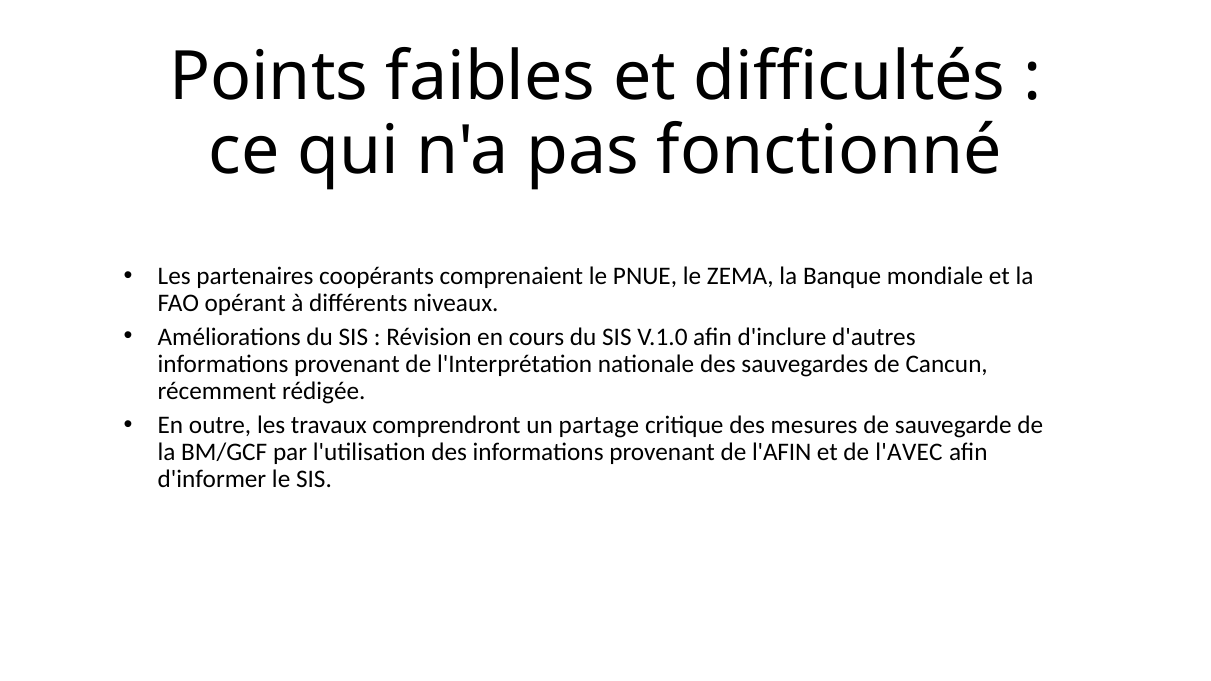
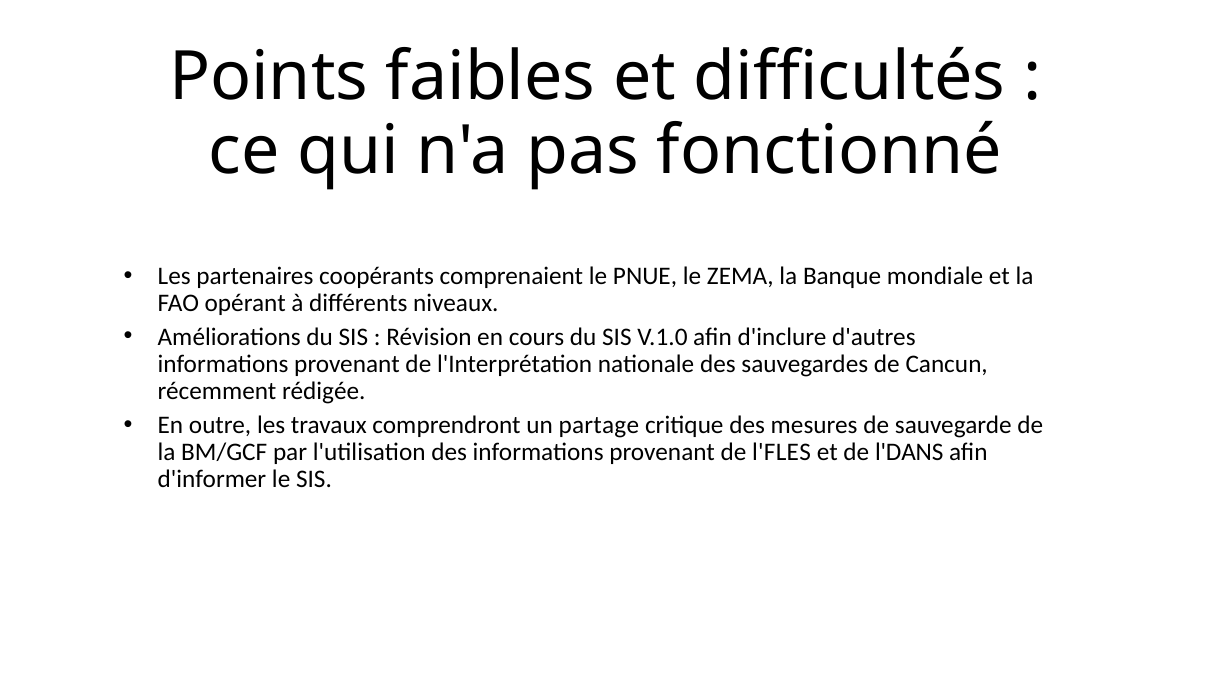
l'AFIN: l'AFIN -> l'FLES
l'AVEC: l'AVEC -> l'DANS
